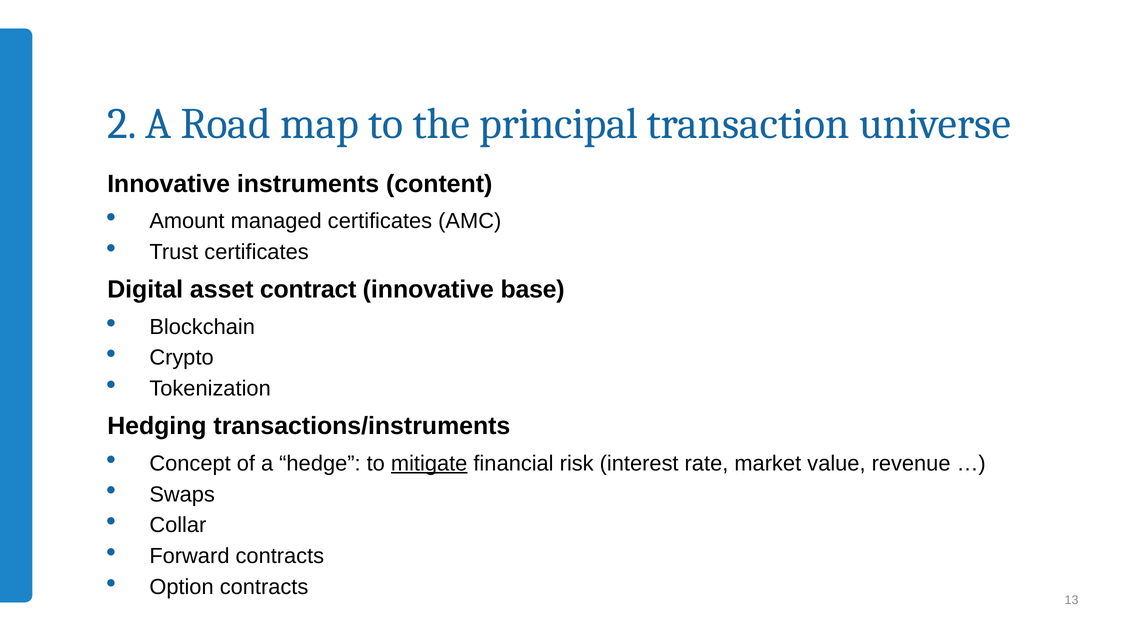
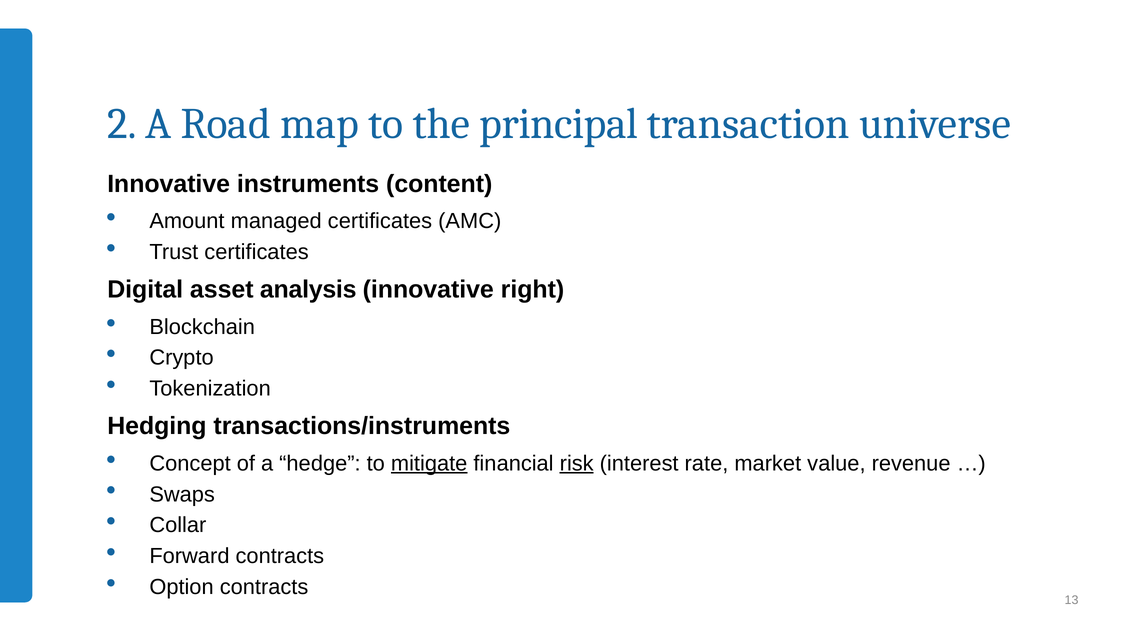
contract: contract -> analysis
base: base -> right
risk underline: none -> present
